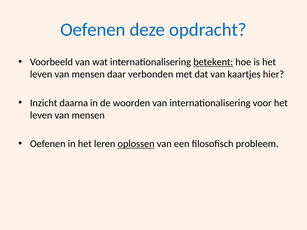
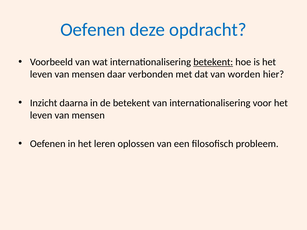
kaartjes: kaartjes -> worden
de woorden: woorden -> betekent
oplossen underline: present -> none
